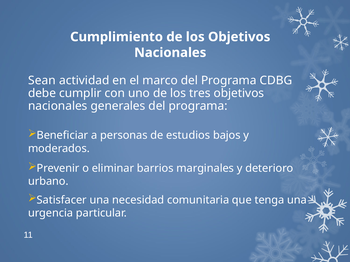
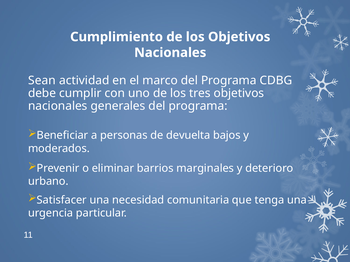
estudios: estudios -> devuelta
